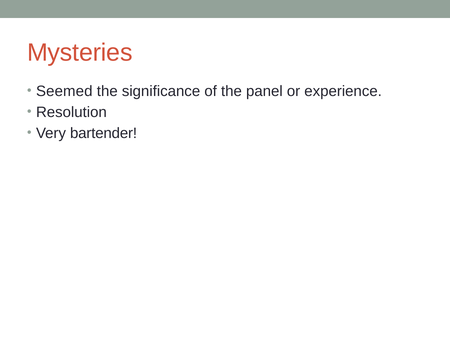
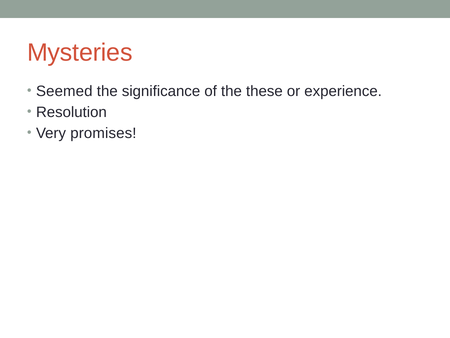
panel: panel -> these
bartender: bartender -> promises
